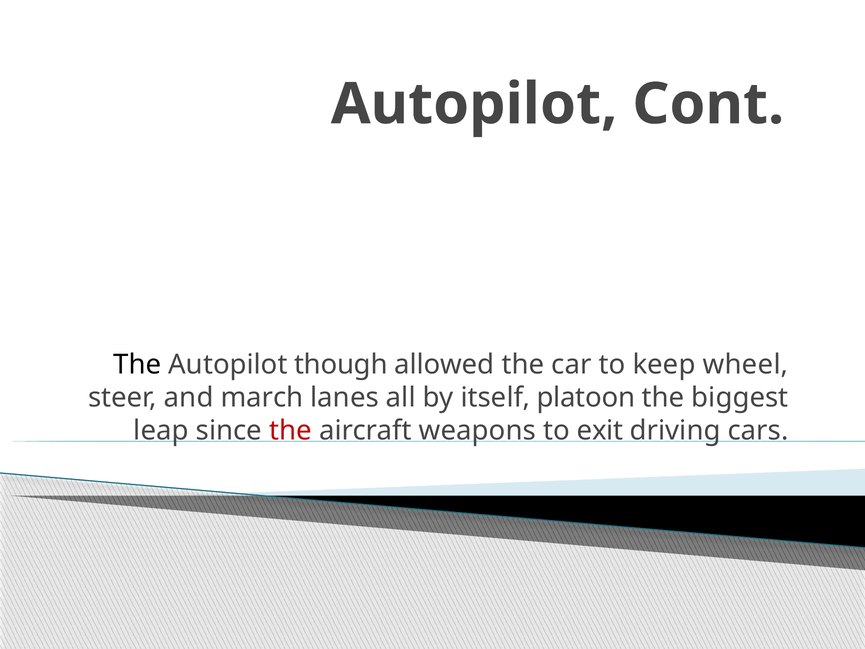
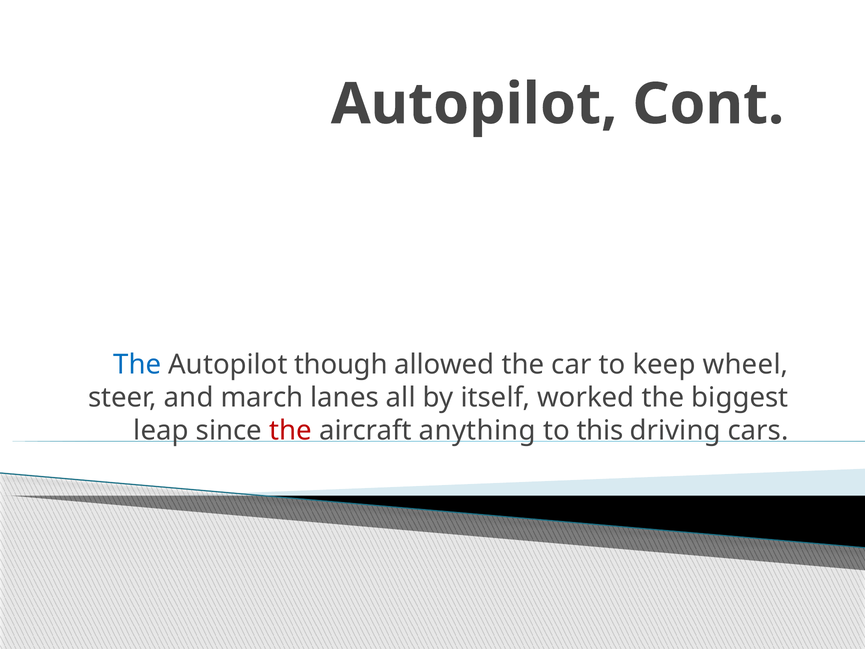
The at (137, 364) colour: black -> blue
platoon: platoon -> worked
weapons: weapons -> anything
exit: exit -> this
